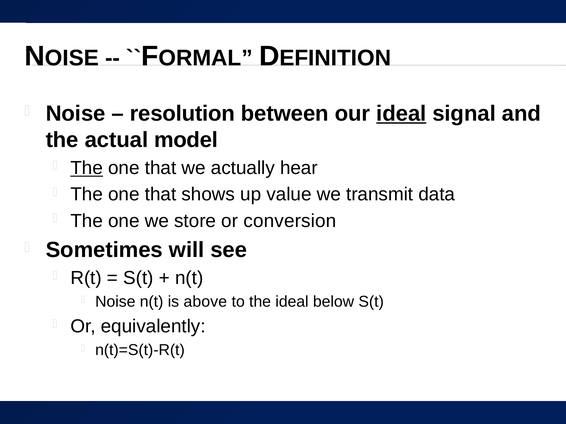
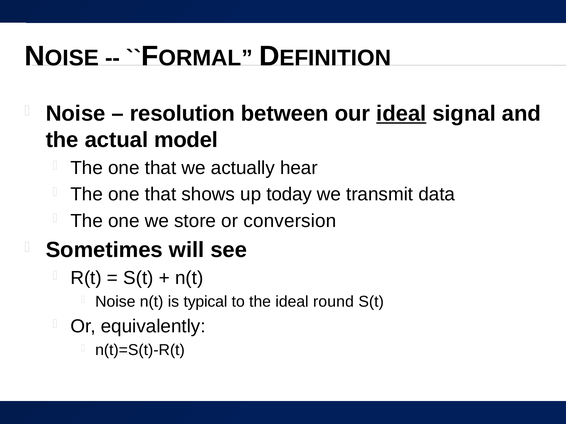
The at (87, 168) underline: present -> none
value: value -> today
above: above -> typical
below: below -> round
